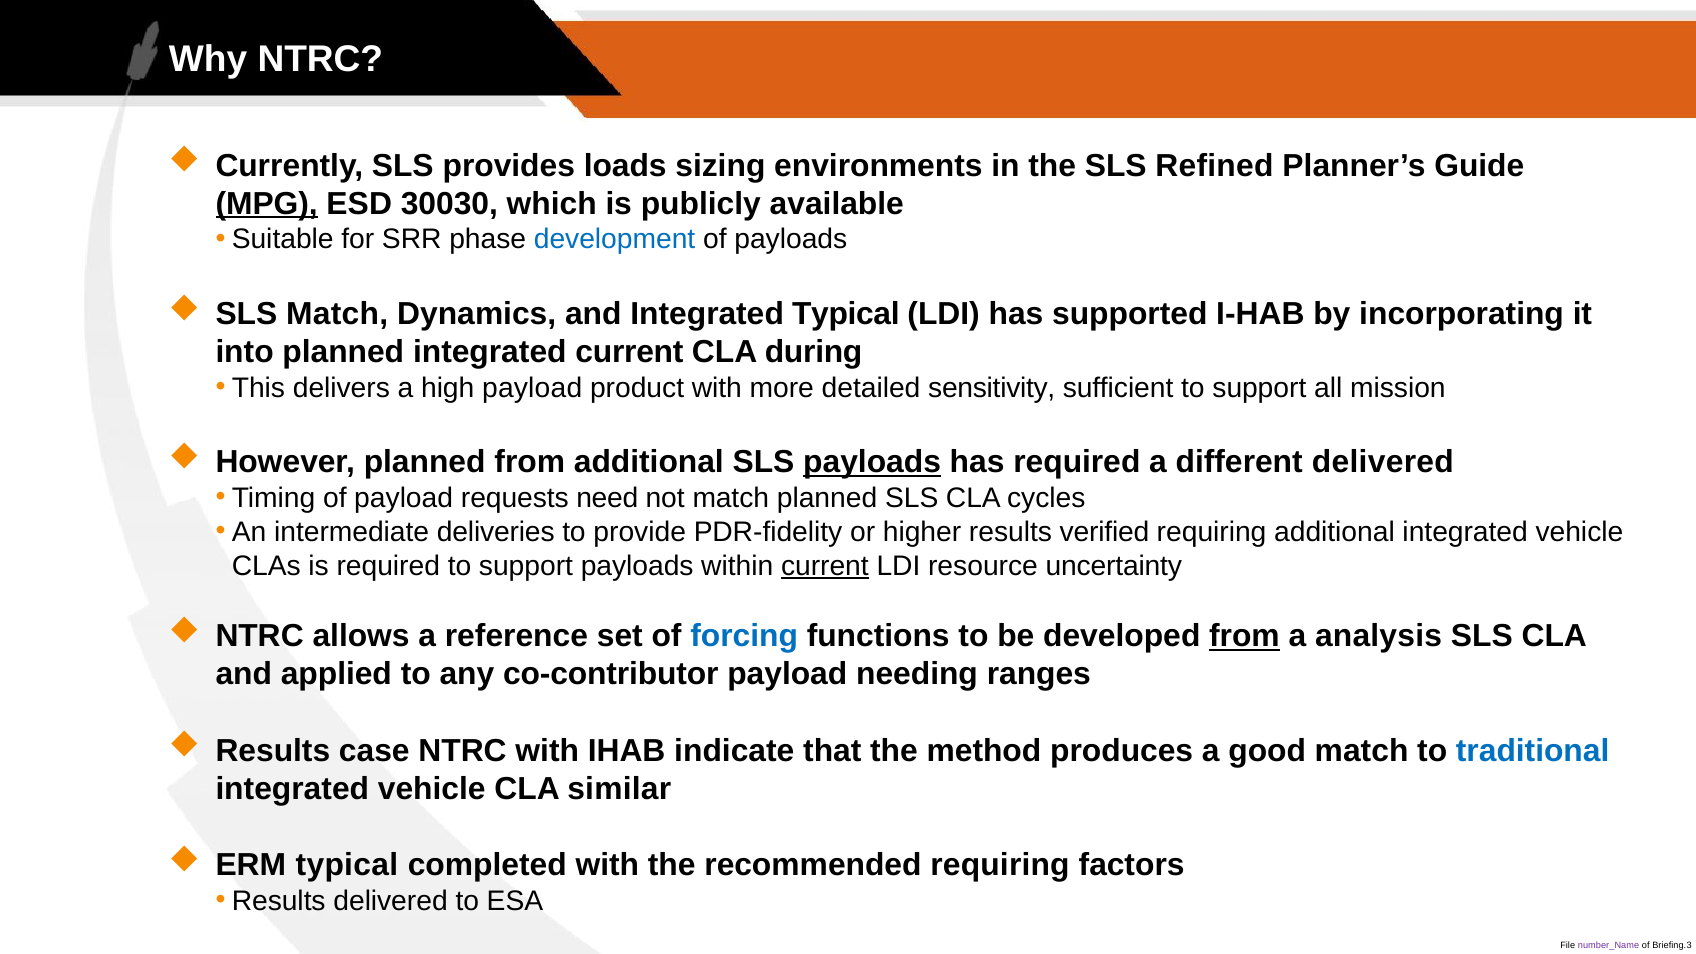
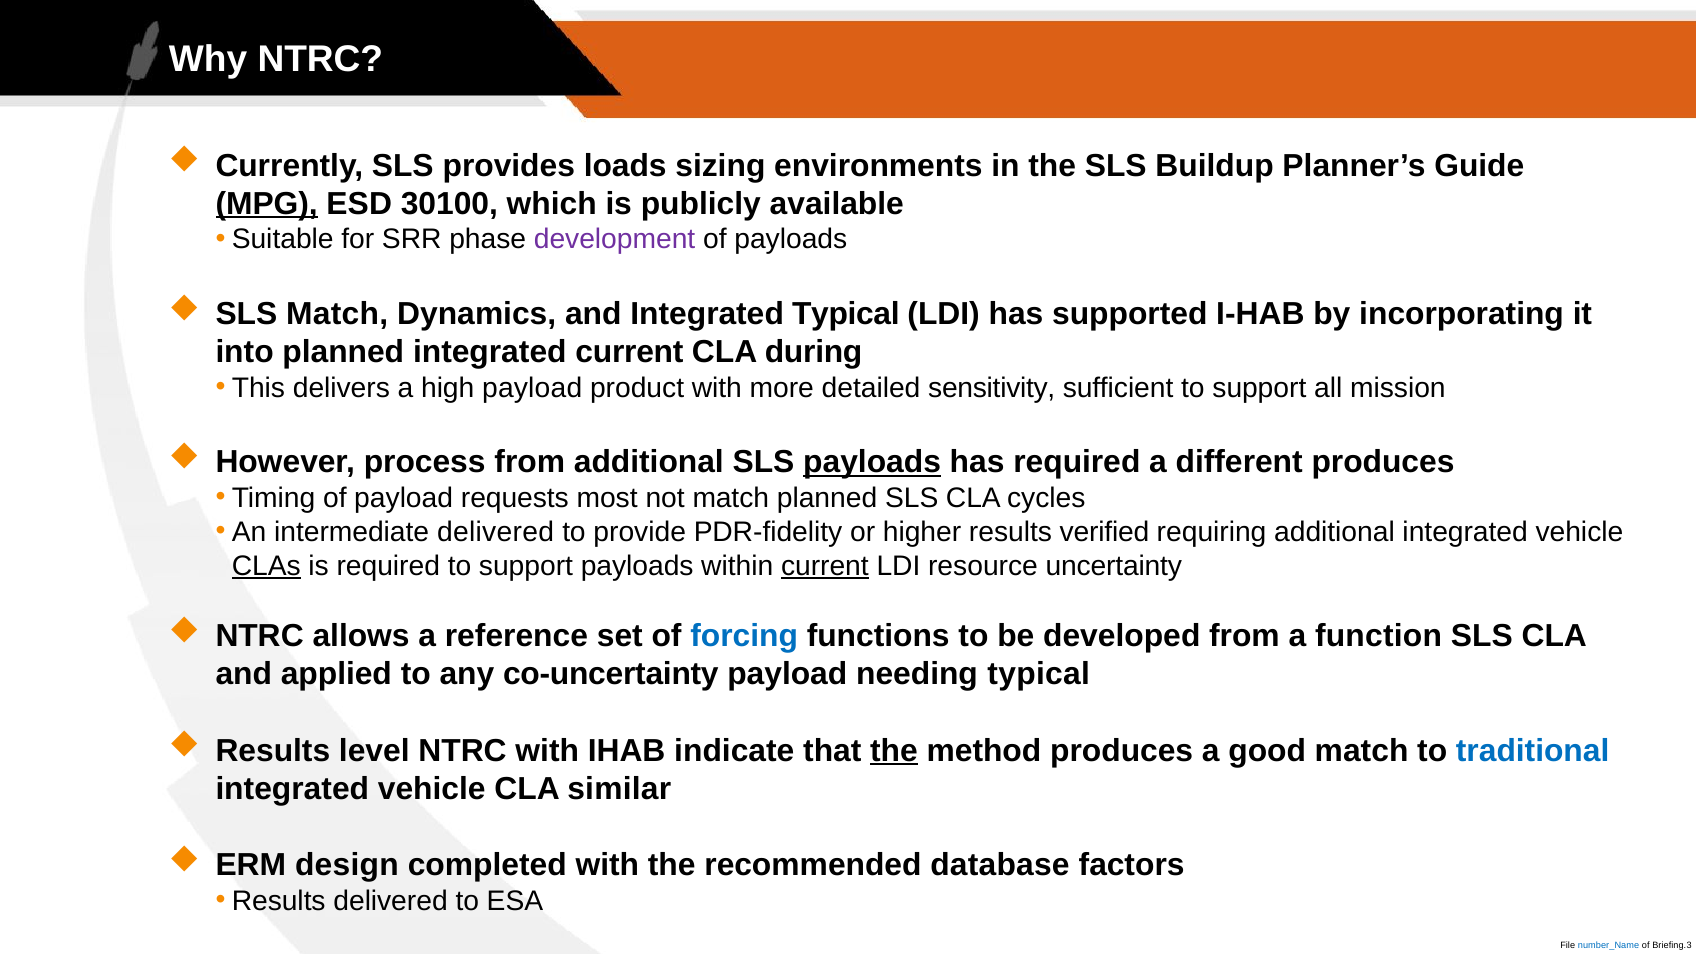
Refined: Refined -> Buildup
30030: 30030 -> 30100
development colour: blue -> purple
However planned: planned -> process
different delivered: delivered -> produces
need: need -> most
intermediate deliveries: deliveries -> delivered
CLAs underline: none -> present
from at (1244, 636) underline: present -> none
analysis: analysis -> function
co-contributor: co-contributor -> co-uncertainty
needing ranges: ranges -> typical
case: case -> level
the at (894, 751) underline: none -> present
ERM typical: typical -> design
recommended requiring: requiring -> database
number_Name colour: purple -> blue
